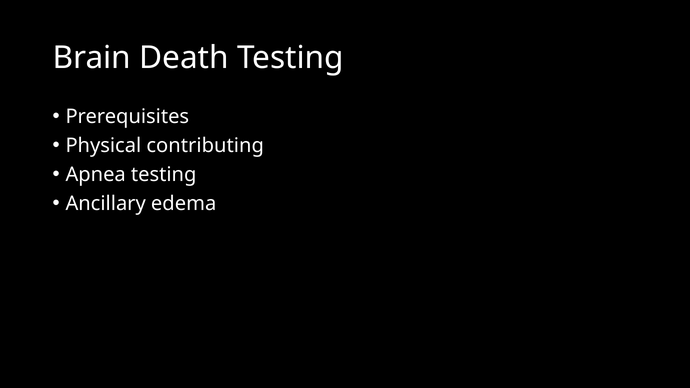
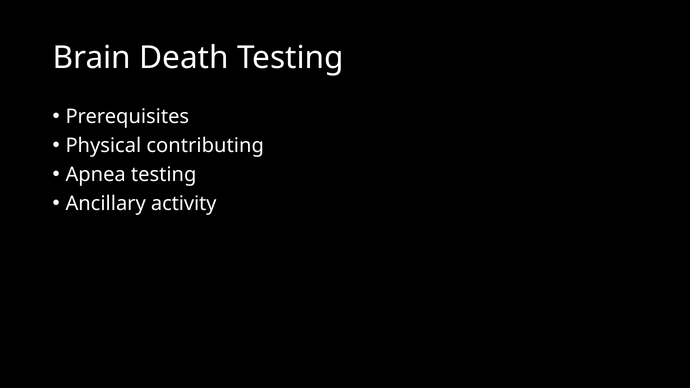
edema: edema -> activity
